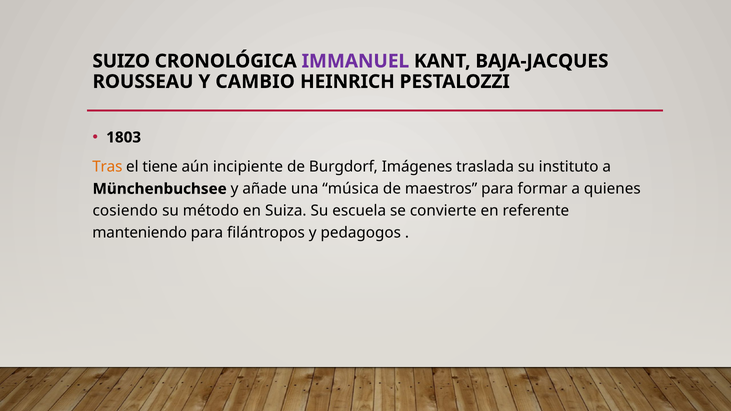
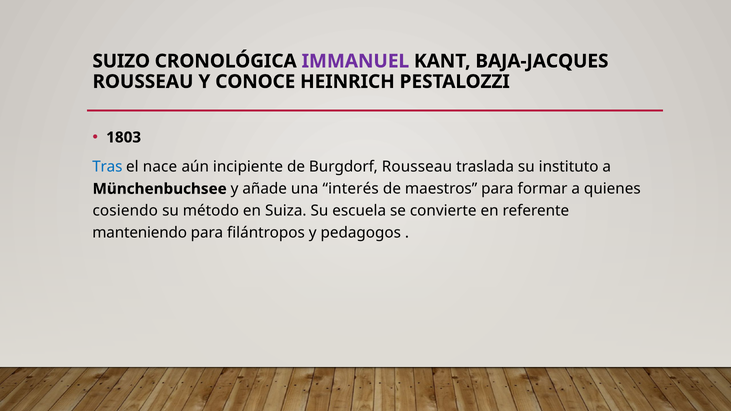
CAMBIO: CAMBIO -> CONOCE
Tras colour: orange -> blue
tiene: tiene -> nace
Burgdorf Imágenes: Imágenes -> Rousseau
música: música -> interés
